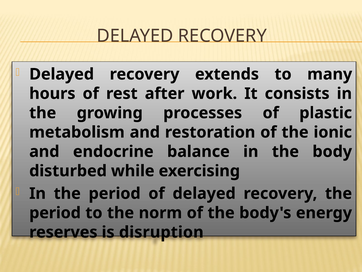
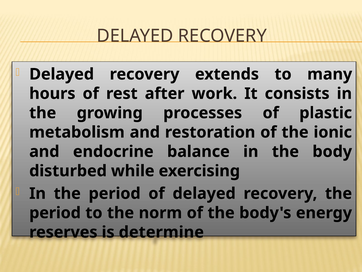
disruption: disruption -> determine
